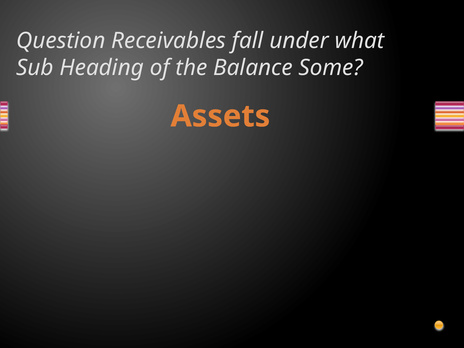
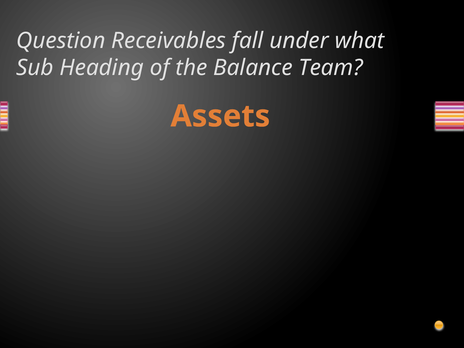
Some: Some -> Team
